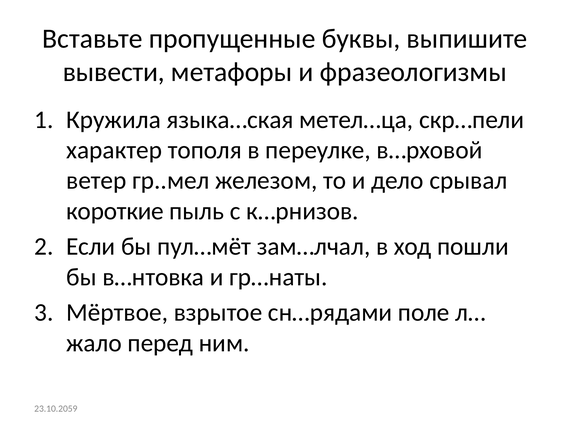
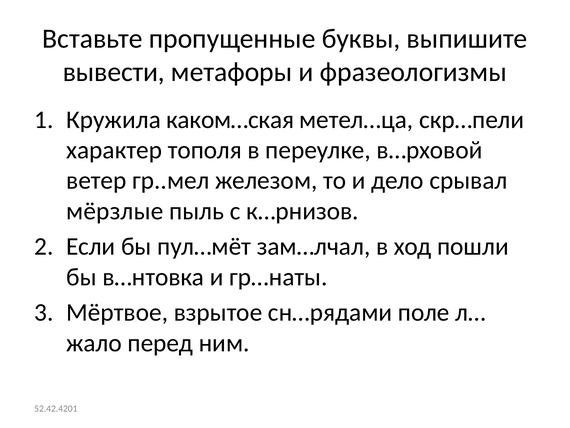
языка…ская: языка…ская -> каком…ская
короткие: короткие -> мёрзлые
23.10.2059: 23.10.2059 -> 52.42.4201
